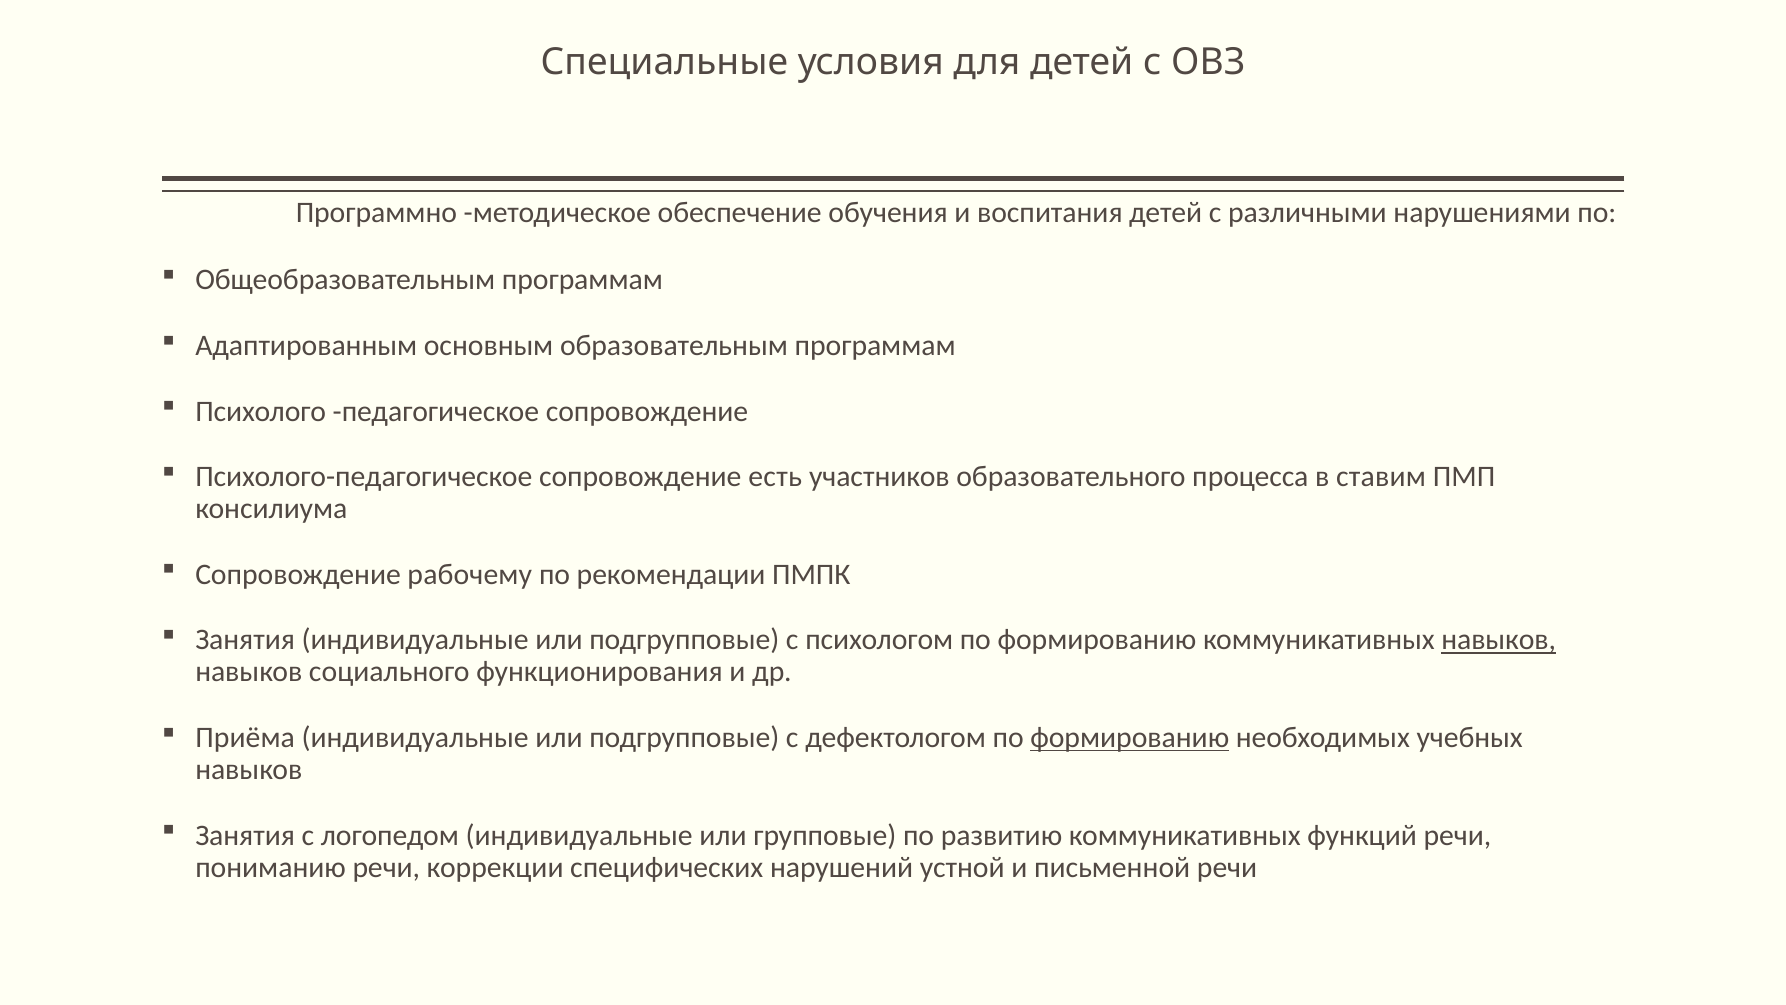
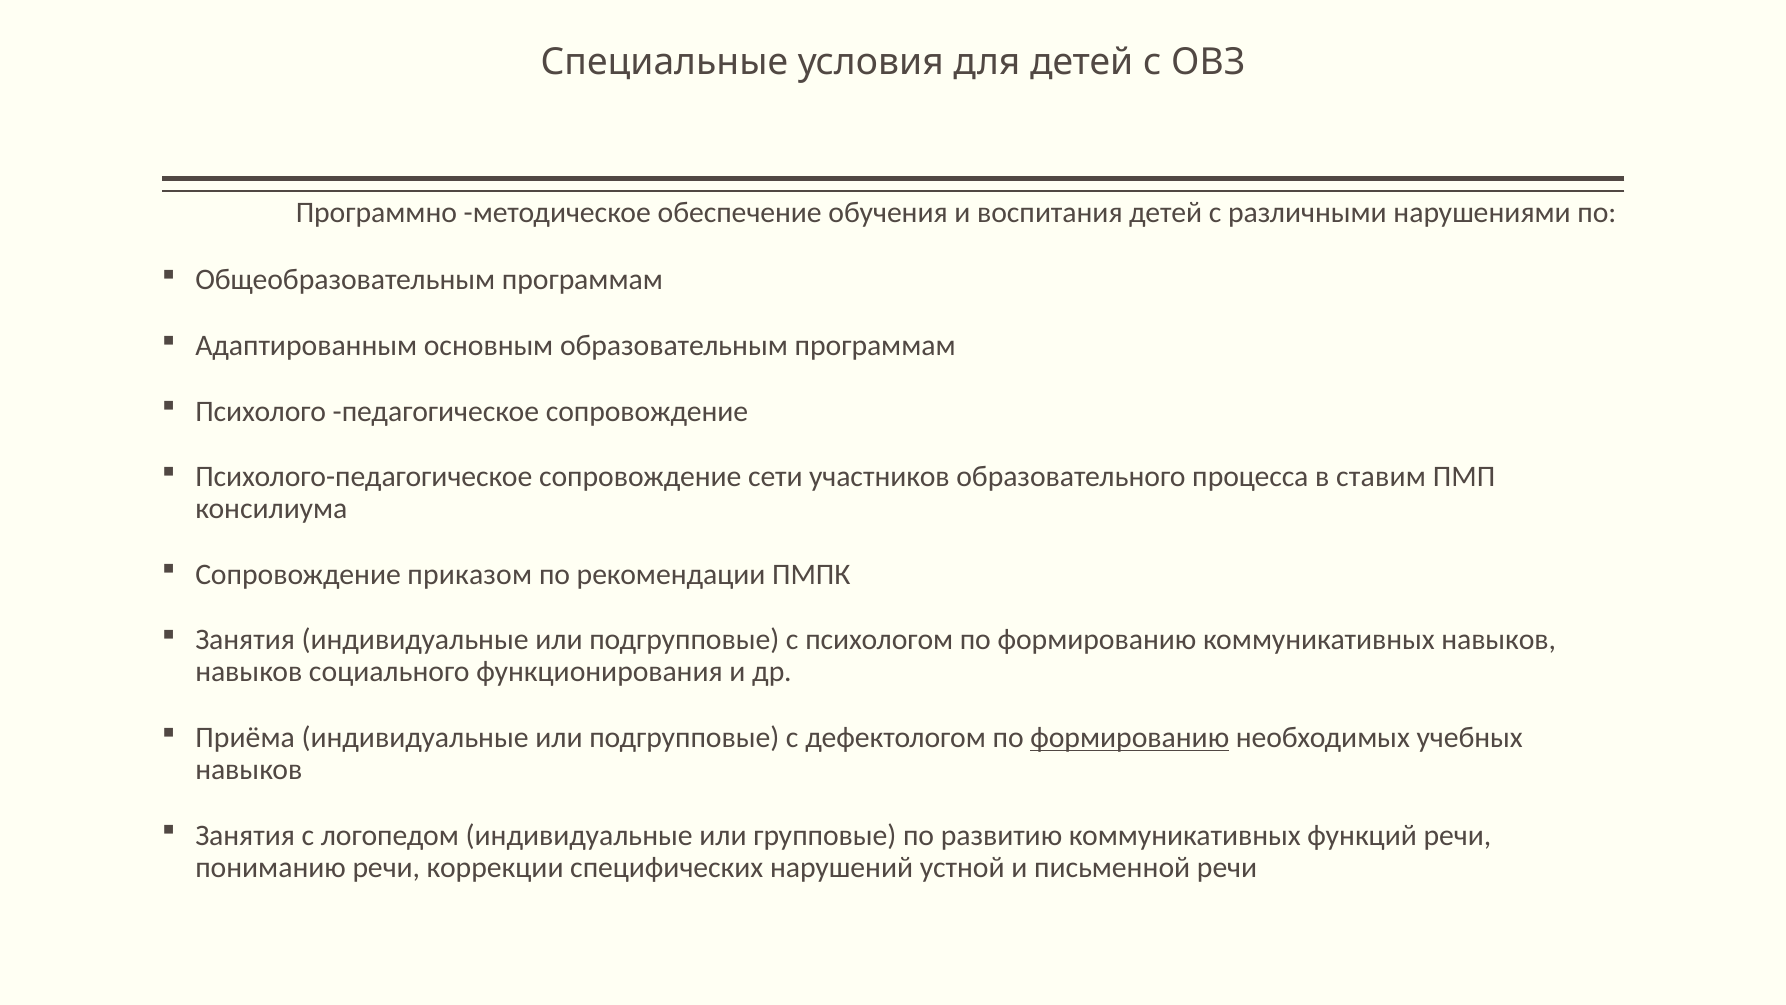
есть: есть -> сети
рабочему: рабочему -> приказом
навыков at (1499, 640) underline: present -> none
